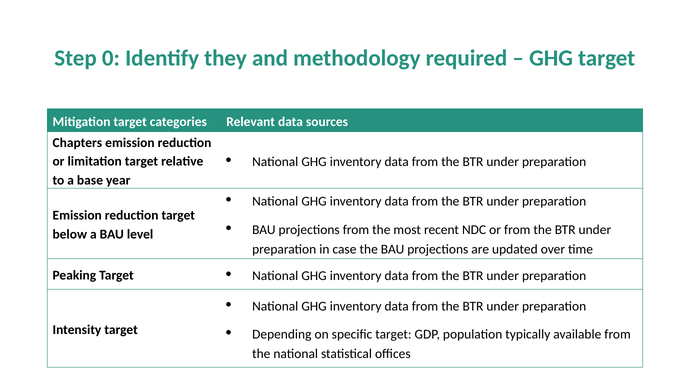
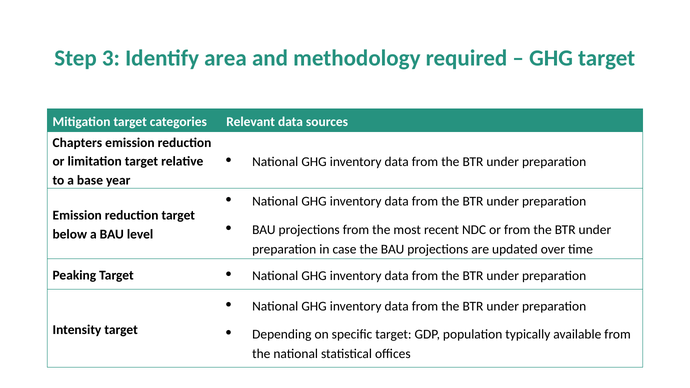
0: 0 -> 3
they: they -> area
